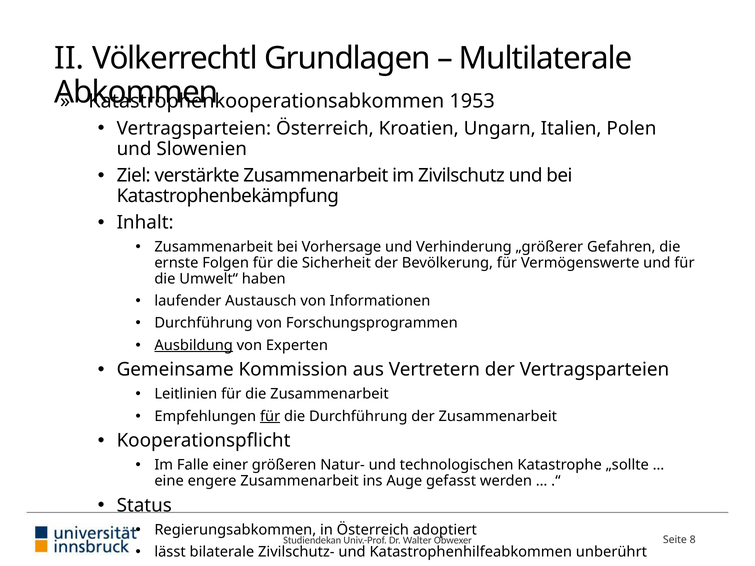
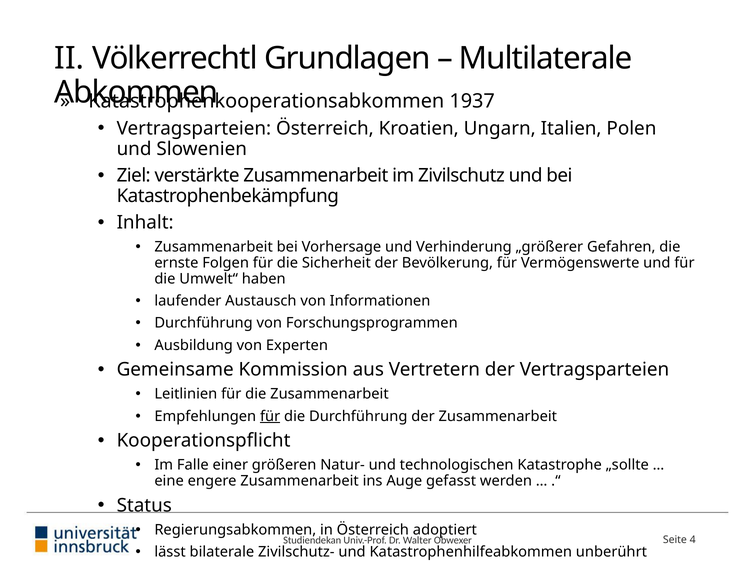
1953: 1953 -> 1937
Ausbildung underline: present -> none
8: 8 -> 4
